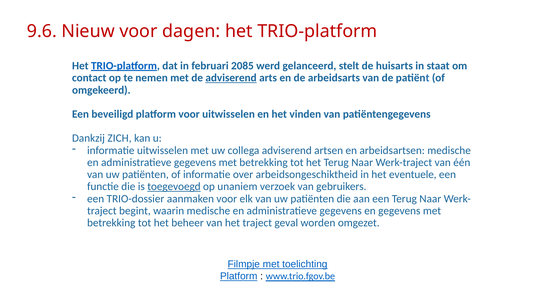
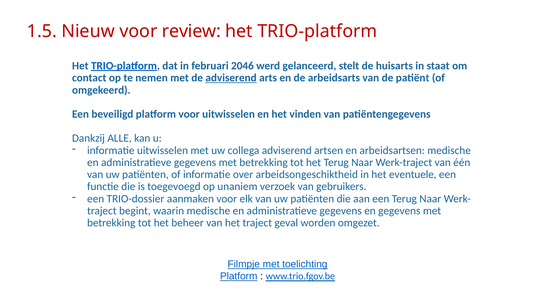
9.6: 9.6 -> 1.5
dagen: dagen -> review
2085: 2085 -> 2046
ZICH: ZICH -> ALLE
toegevoegd underline: present -> none
